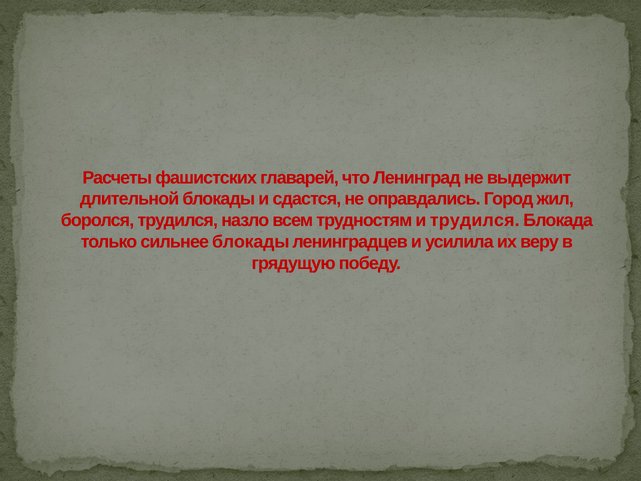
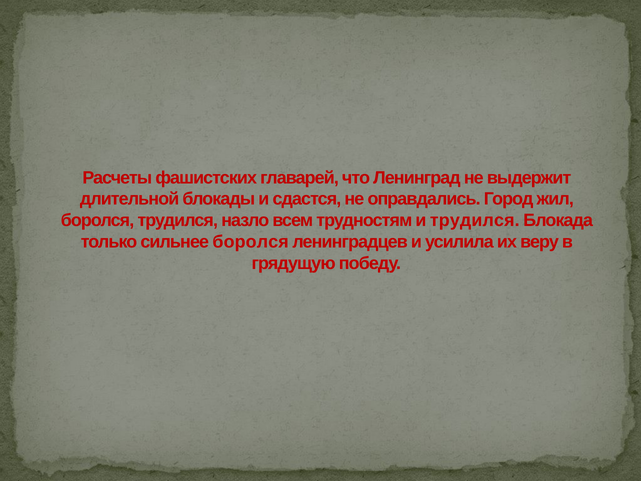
сильнее блокады: блокады -> боролся
